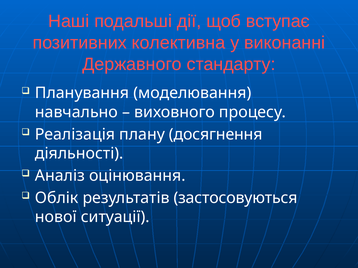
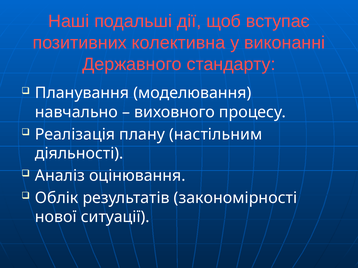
досягнення: досягнення -> настільним
застосовуються: застосовуються -> закономірності
